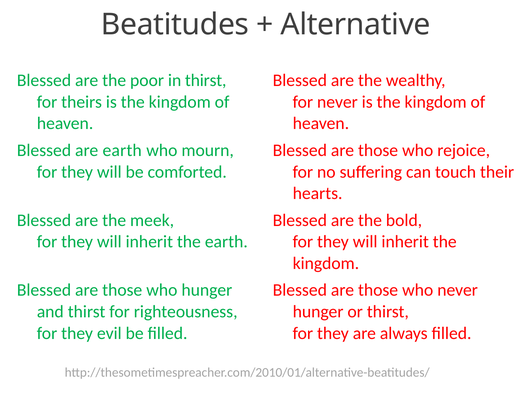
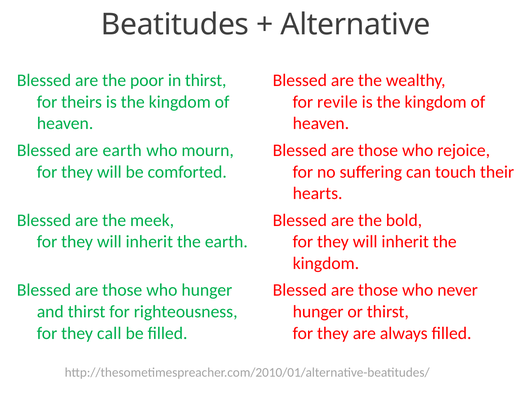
for never: never -> revile
evil: evil -> call
